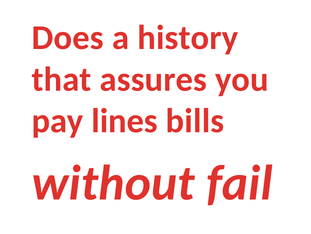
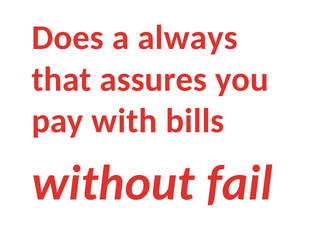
history: history -> always
lines: lines -> with
